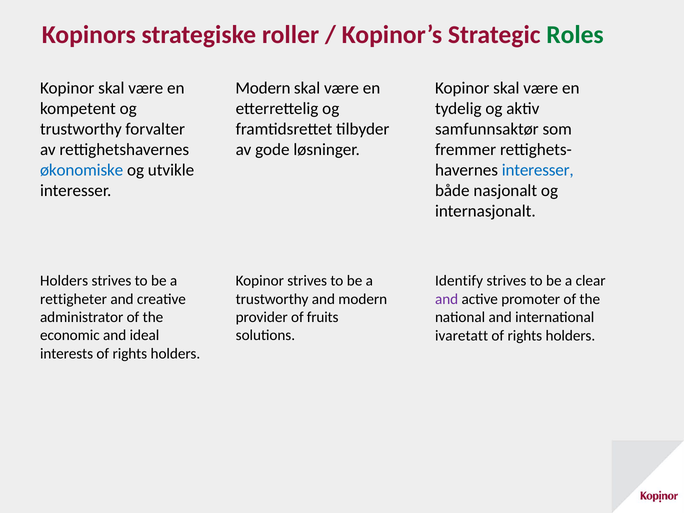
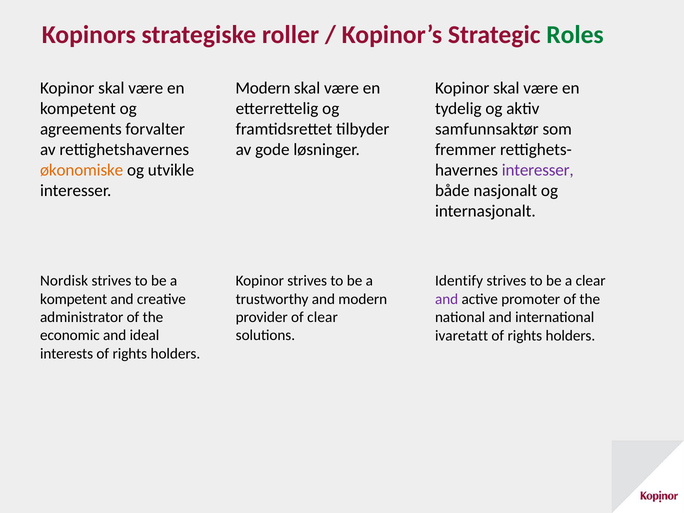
trustworthy at (81, 129): trustworthy -> agreements
økonomiske colour: blue -> orange
interesser at (538, 170) colour: blue -> purple
Holders at (64, 281): Holders -> Nordisk
rettigheter at (74, 299): rettigheter -> kompetent
of fruits: fruits -> clear
